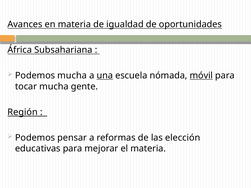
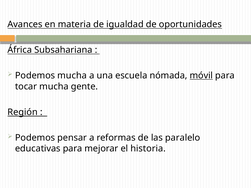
una underline: present -> none
elección: elección -> paralelo
el materia: materia -> historia
